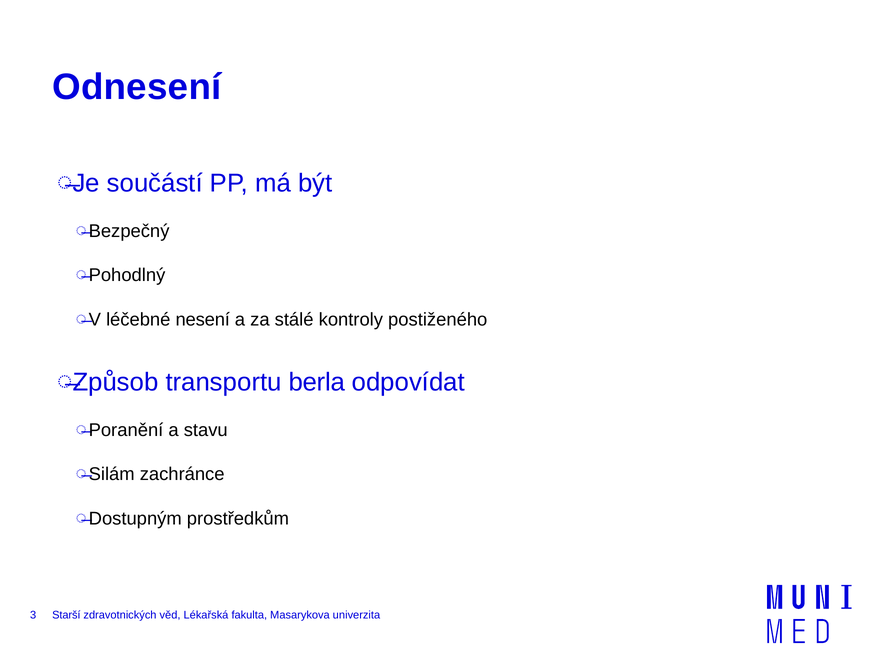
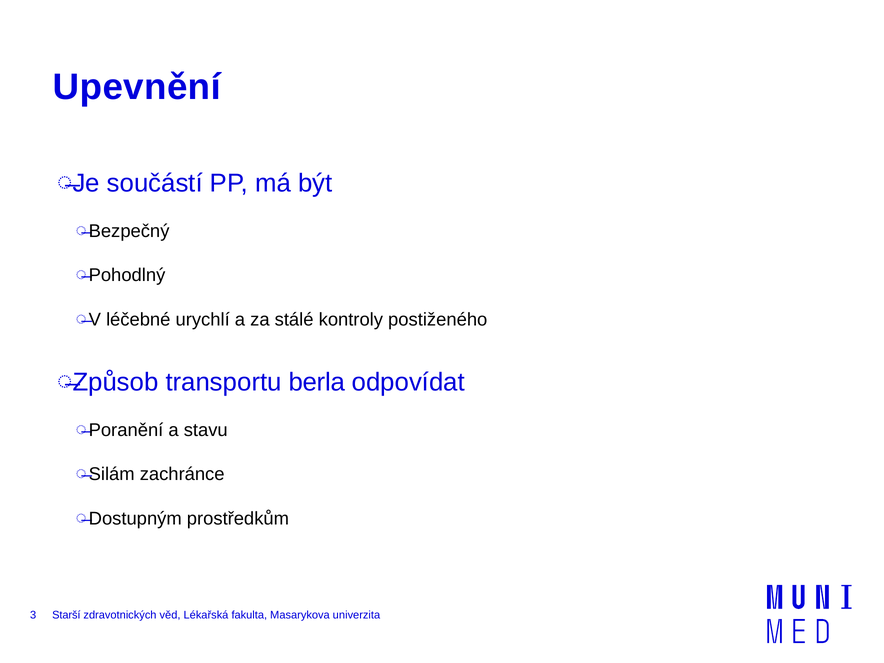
Odnesení: Odnesení -> Upevnění
nesení: nesení -> urychlí
